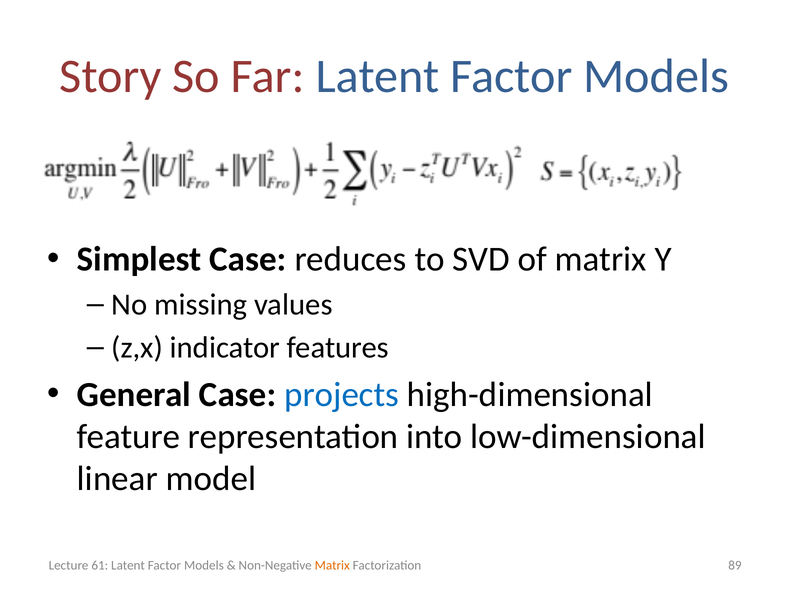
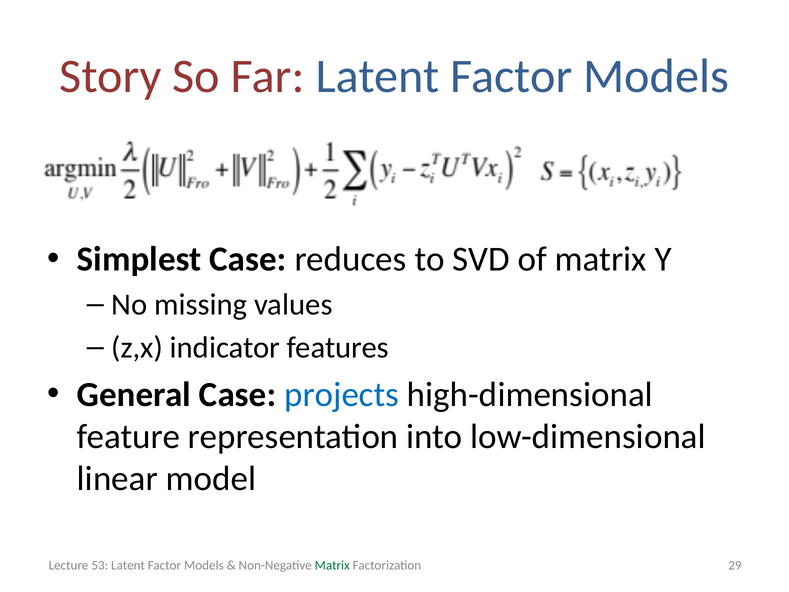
61: 61 -> 53
Matrix at (332, 565) colour: orange -> green
89: 89 -> 29
